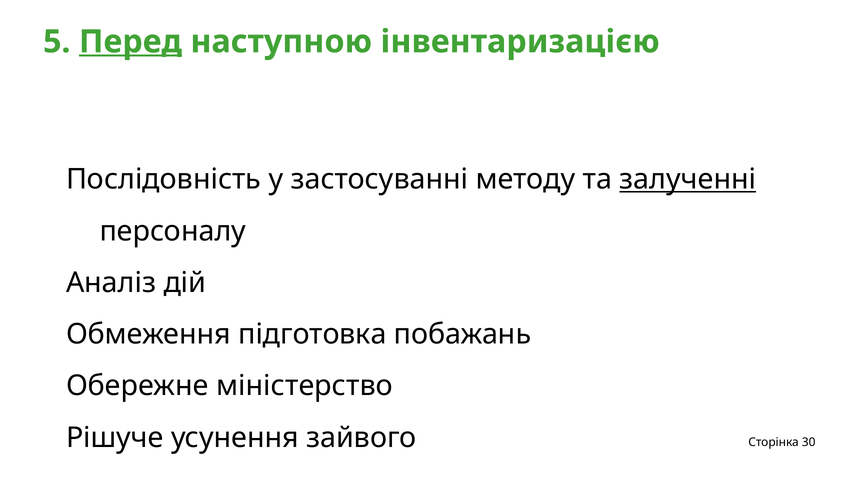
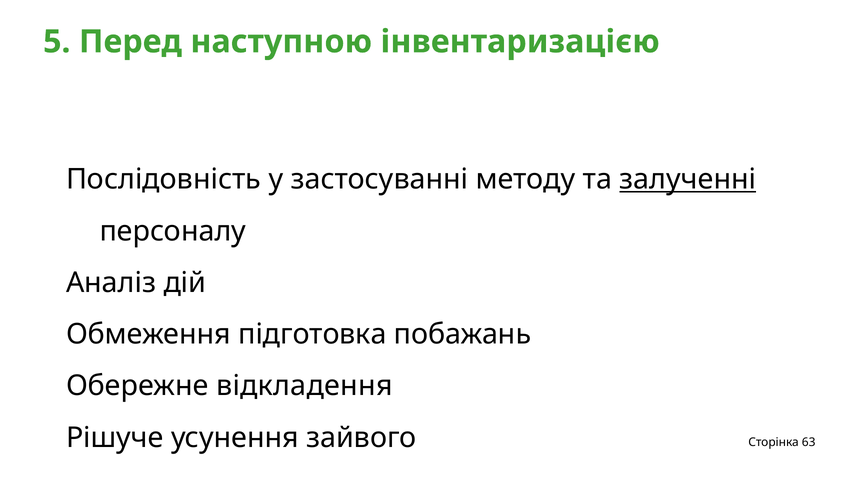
Перед underline: present -> none
міністерство: міністерство -> відкладення
30: 30 -> 63
